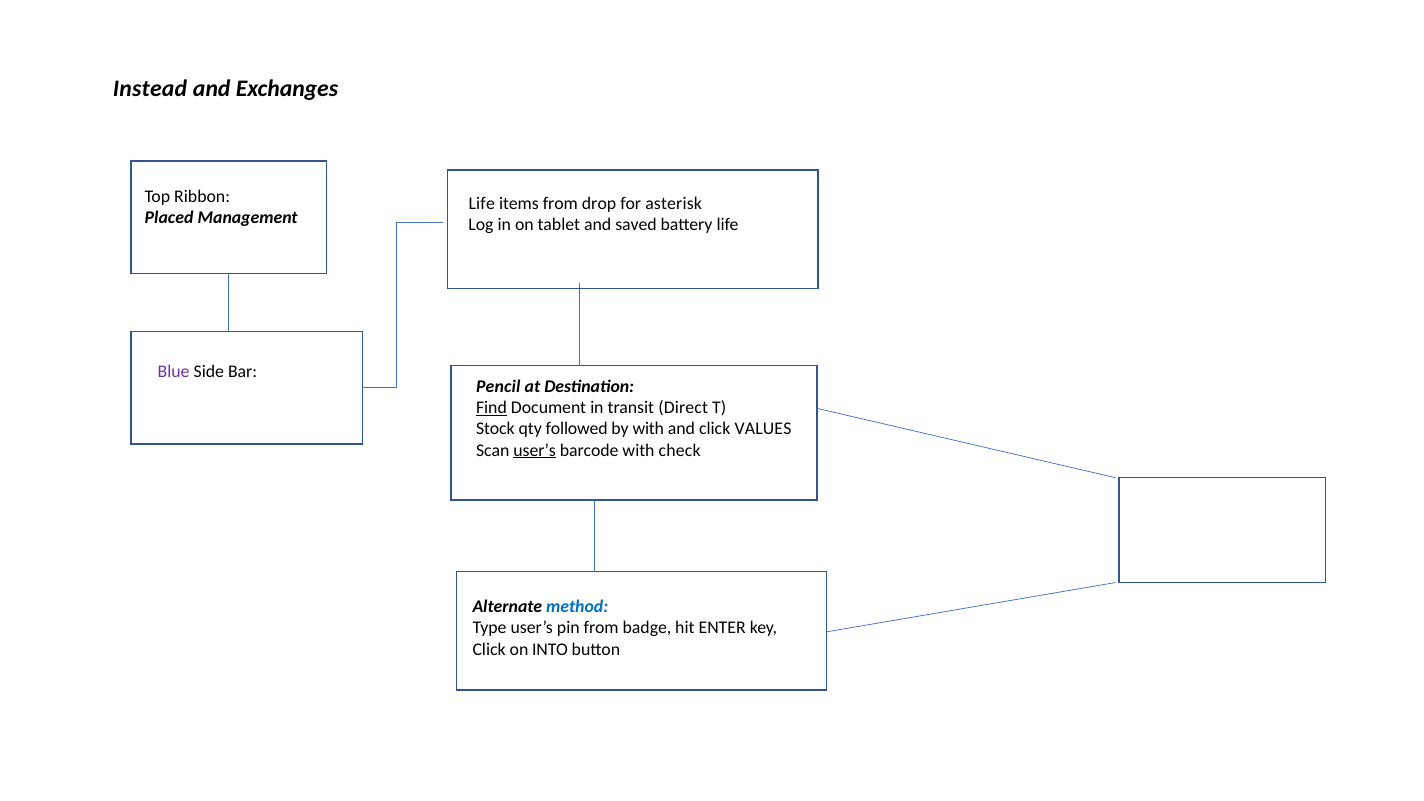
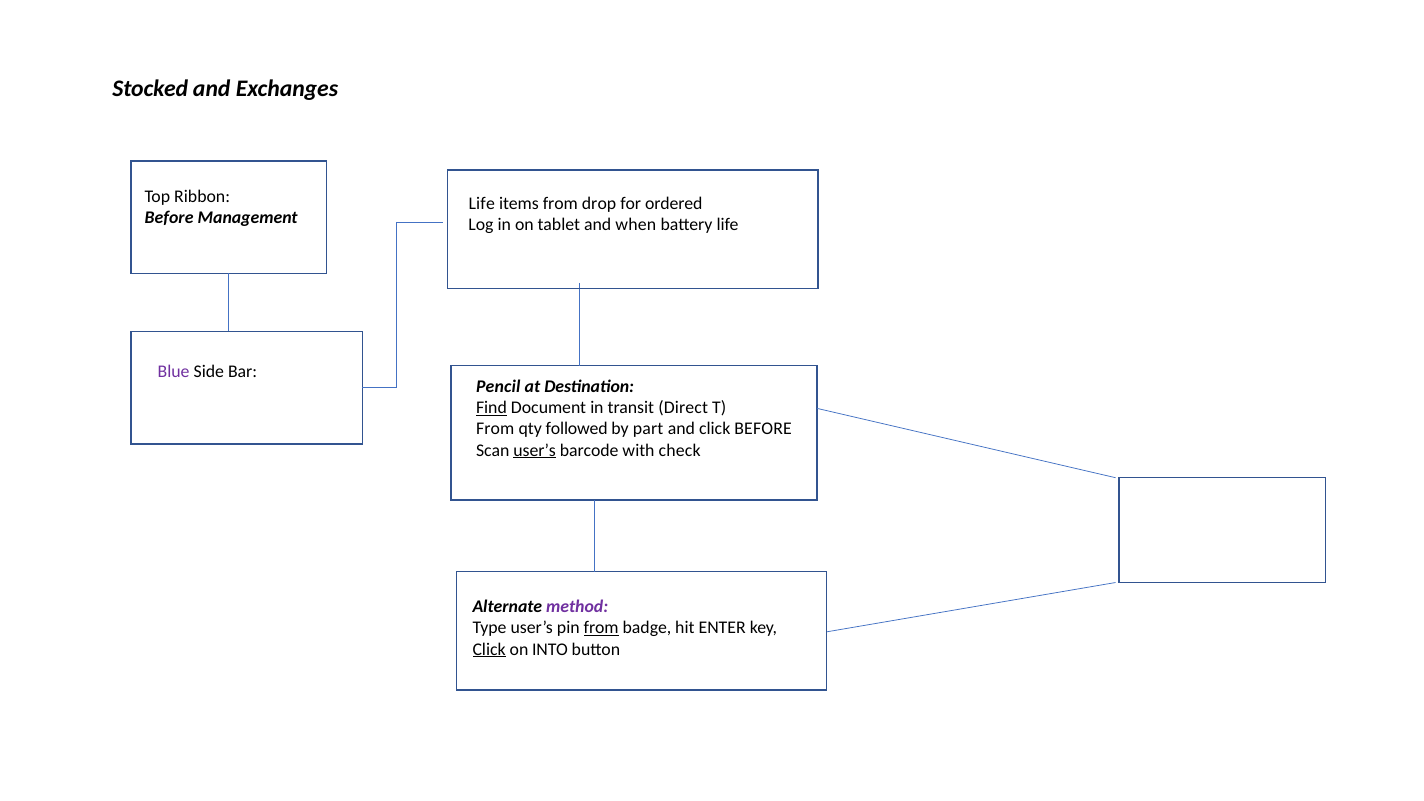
Instead: Instead -> Stocked
asterisk: asterisk -> ordered
Placed at (169, 218): Placed -> Before
saved: saved -> when
Stock at (495, 429): Stock -> From
by with: with -> part
click VALUES: VALUES -> BEFORE
method colour: blue -> purple
from at (601, 628) underline: none -> present
Click at (489, 649) underline: none -> present
